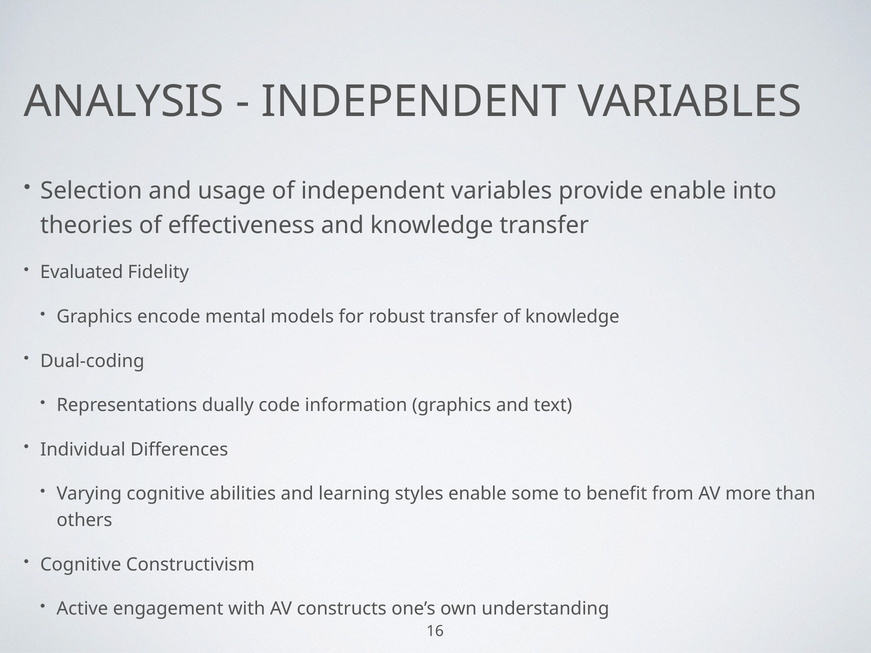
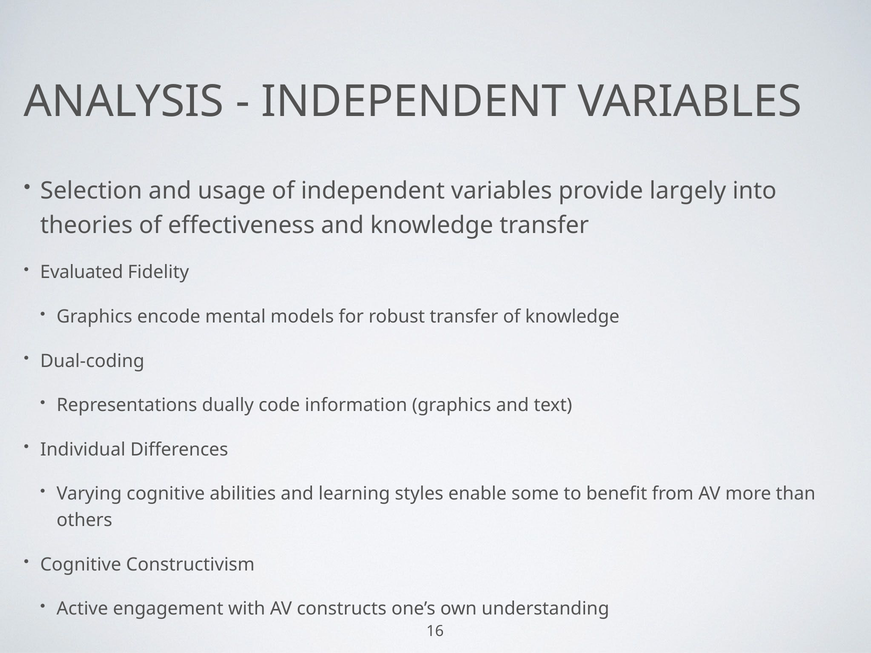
provide enable: enable -> largely
